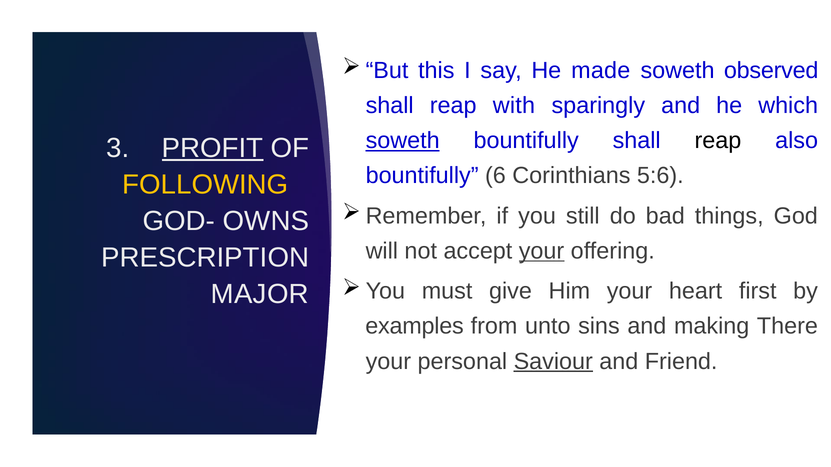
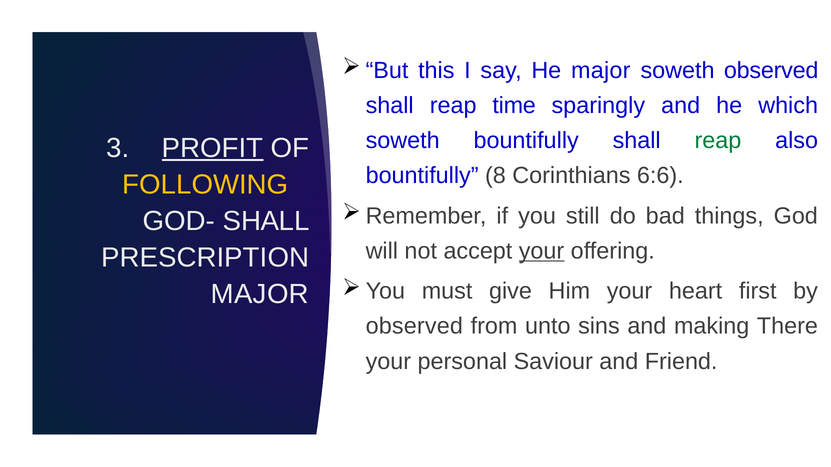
He made: made -> major
with: with -> time
soweth at (403, 141) underline: present -> none
reap at (718, 141) colour: black -> green
6: 6 -> 8
5:6: 5:6 -> 6:6
GOD- OWNS: OWNS -> SHALL
examples at (415, 327): examples -> observed
Saviour underline: present -> none
